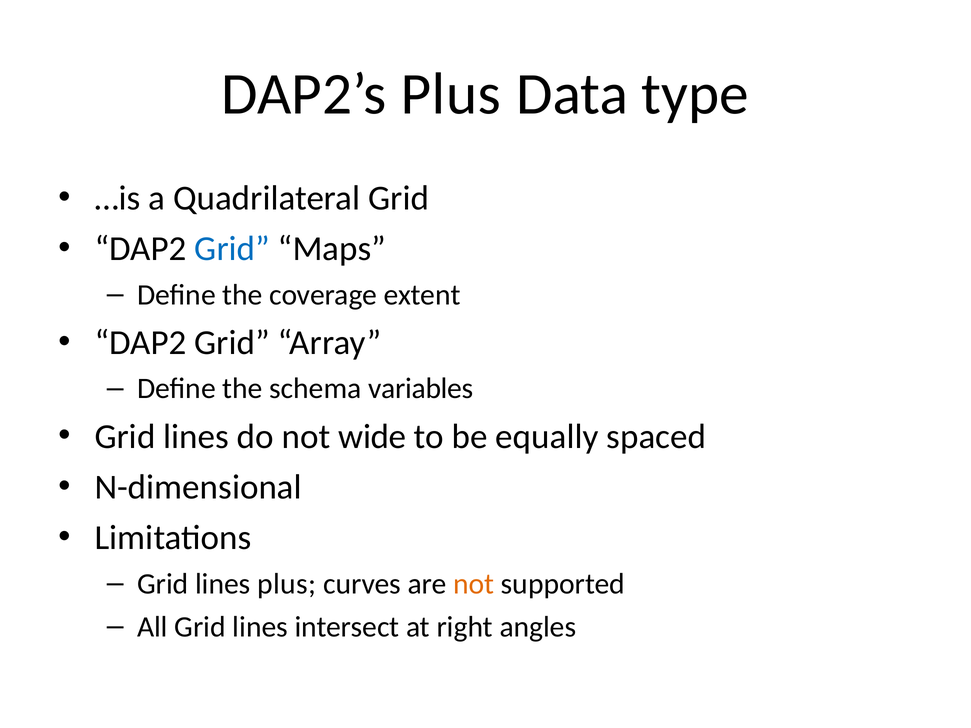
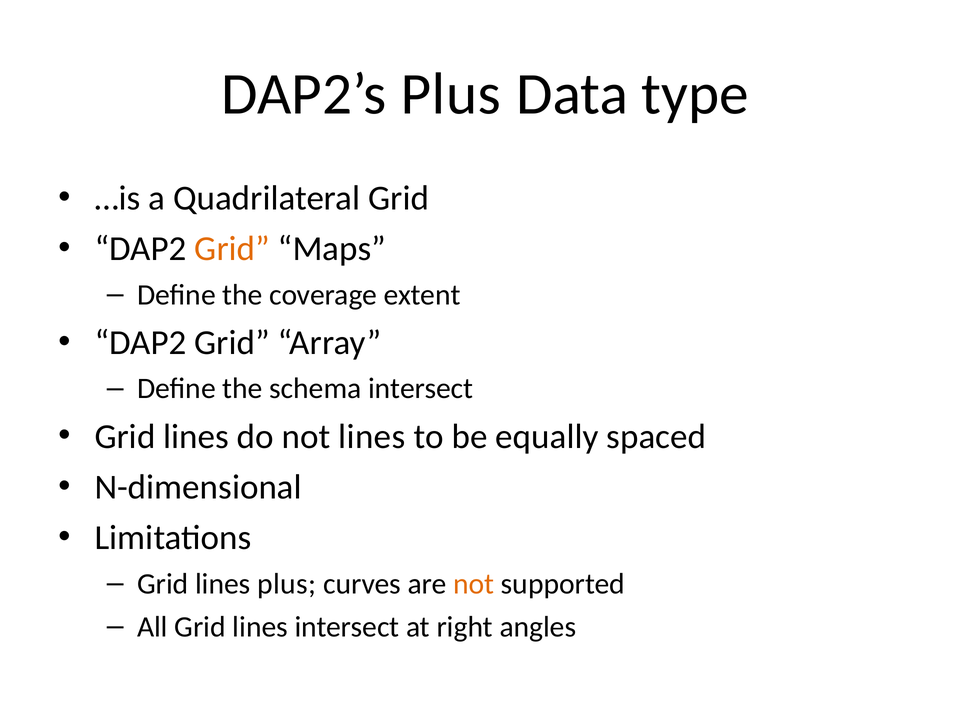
Grid at (232, 249) colour: blue -> orange
schema variables: variables -> intersect
not wide: wide -> lines
